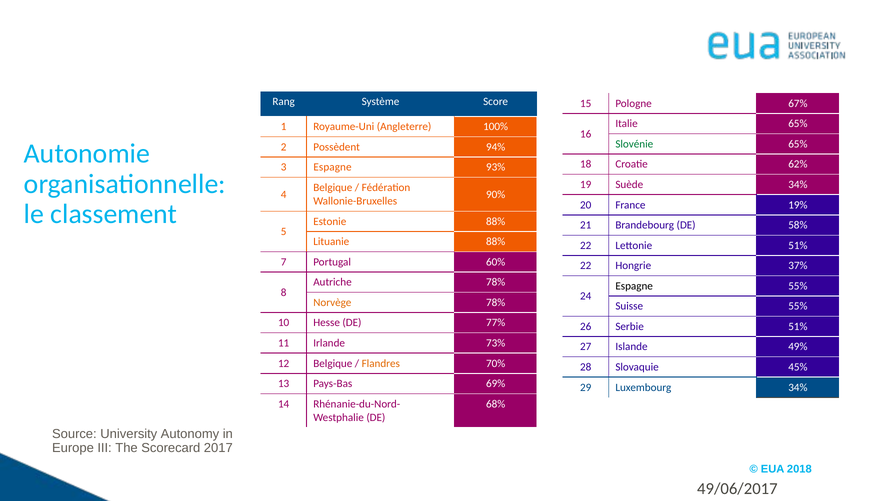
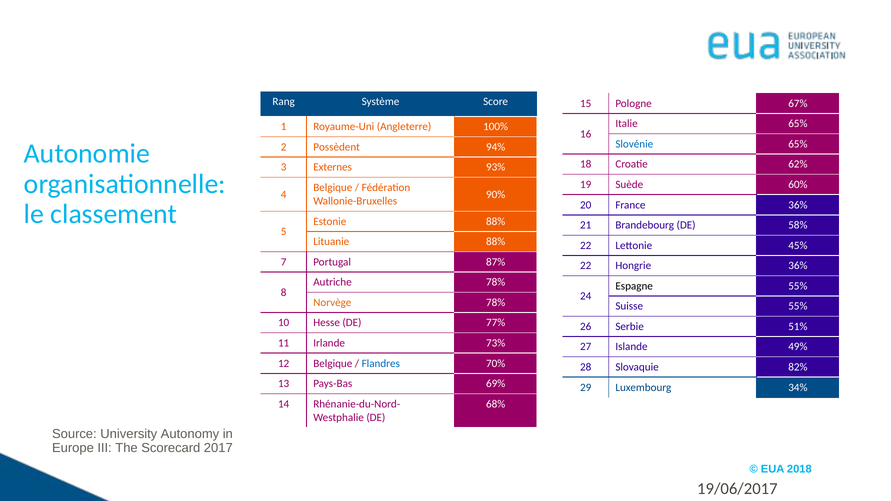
Slovénie colour: green -> blue
3 Espagne: Espagne -> Externes
Suède 34%: 34% -> 60%
France 19%: 19% -> 36%
Lettonie 51%: 51% -> 45%
60%: 60% -> 87%
Hongrie 37%: 37% -> 36%
Flandres colour: orange -> blue
45%: 45% -> 82%
49/06/2017: 49/06/2017 -> 19/06/2017
